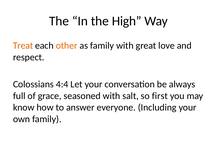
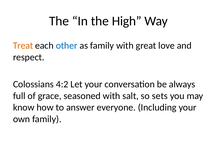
other colour: orange -> blue
4:4: 4:4 -> 4:2
first: first -> sets
